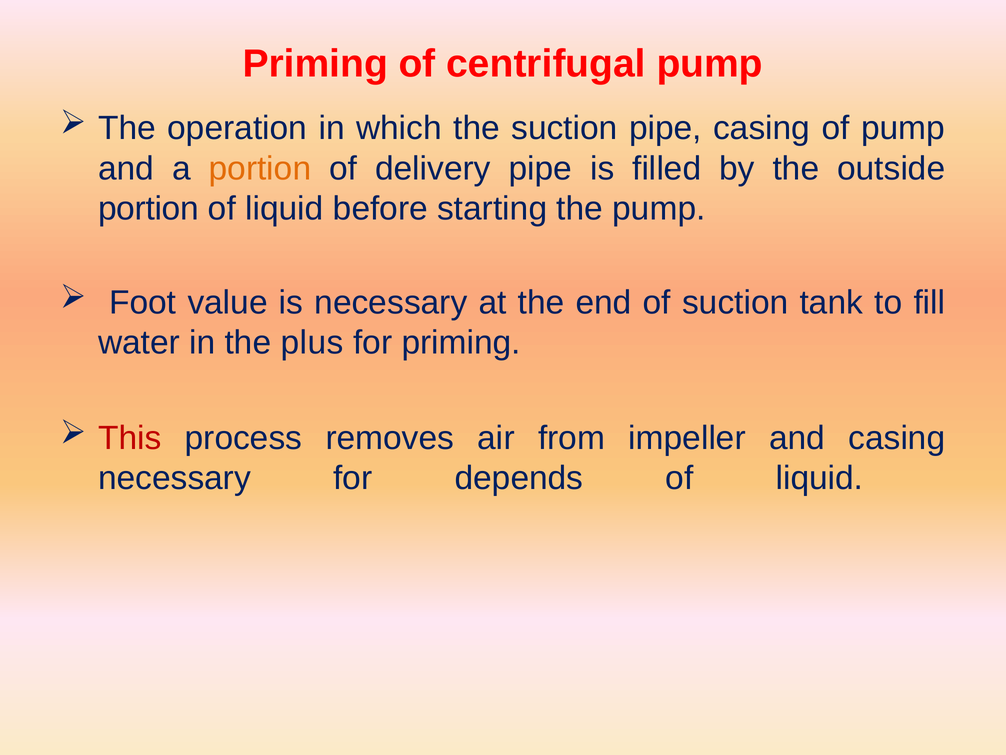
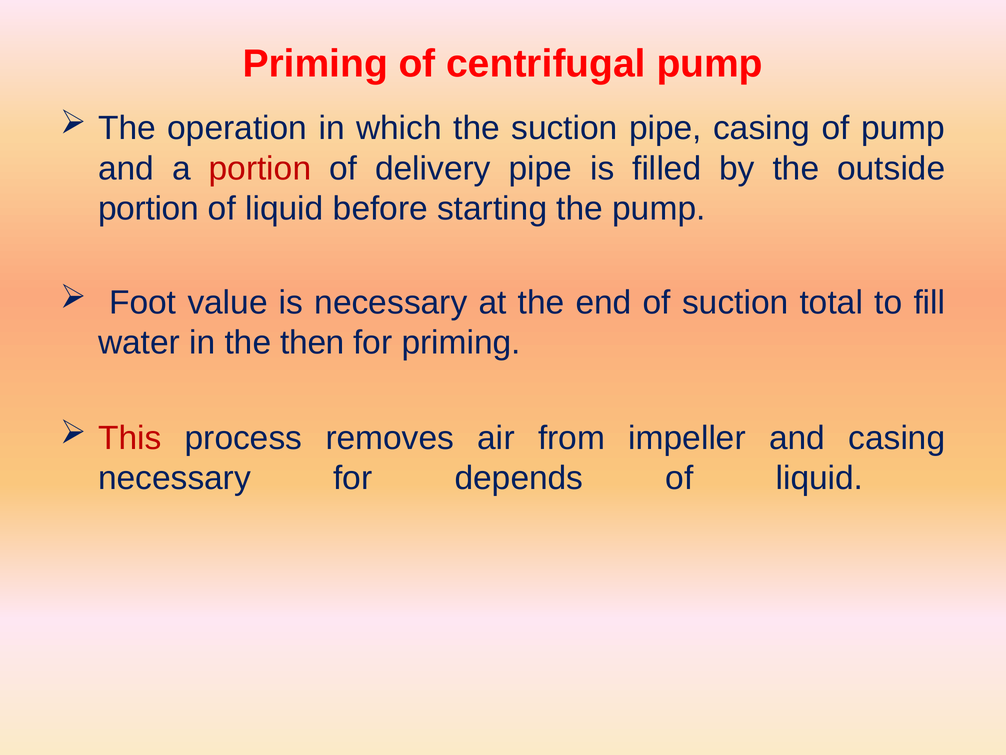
portion at (260, 168) colour: orange -> red
tank: tank -> total
plus: plus -> then
